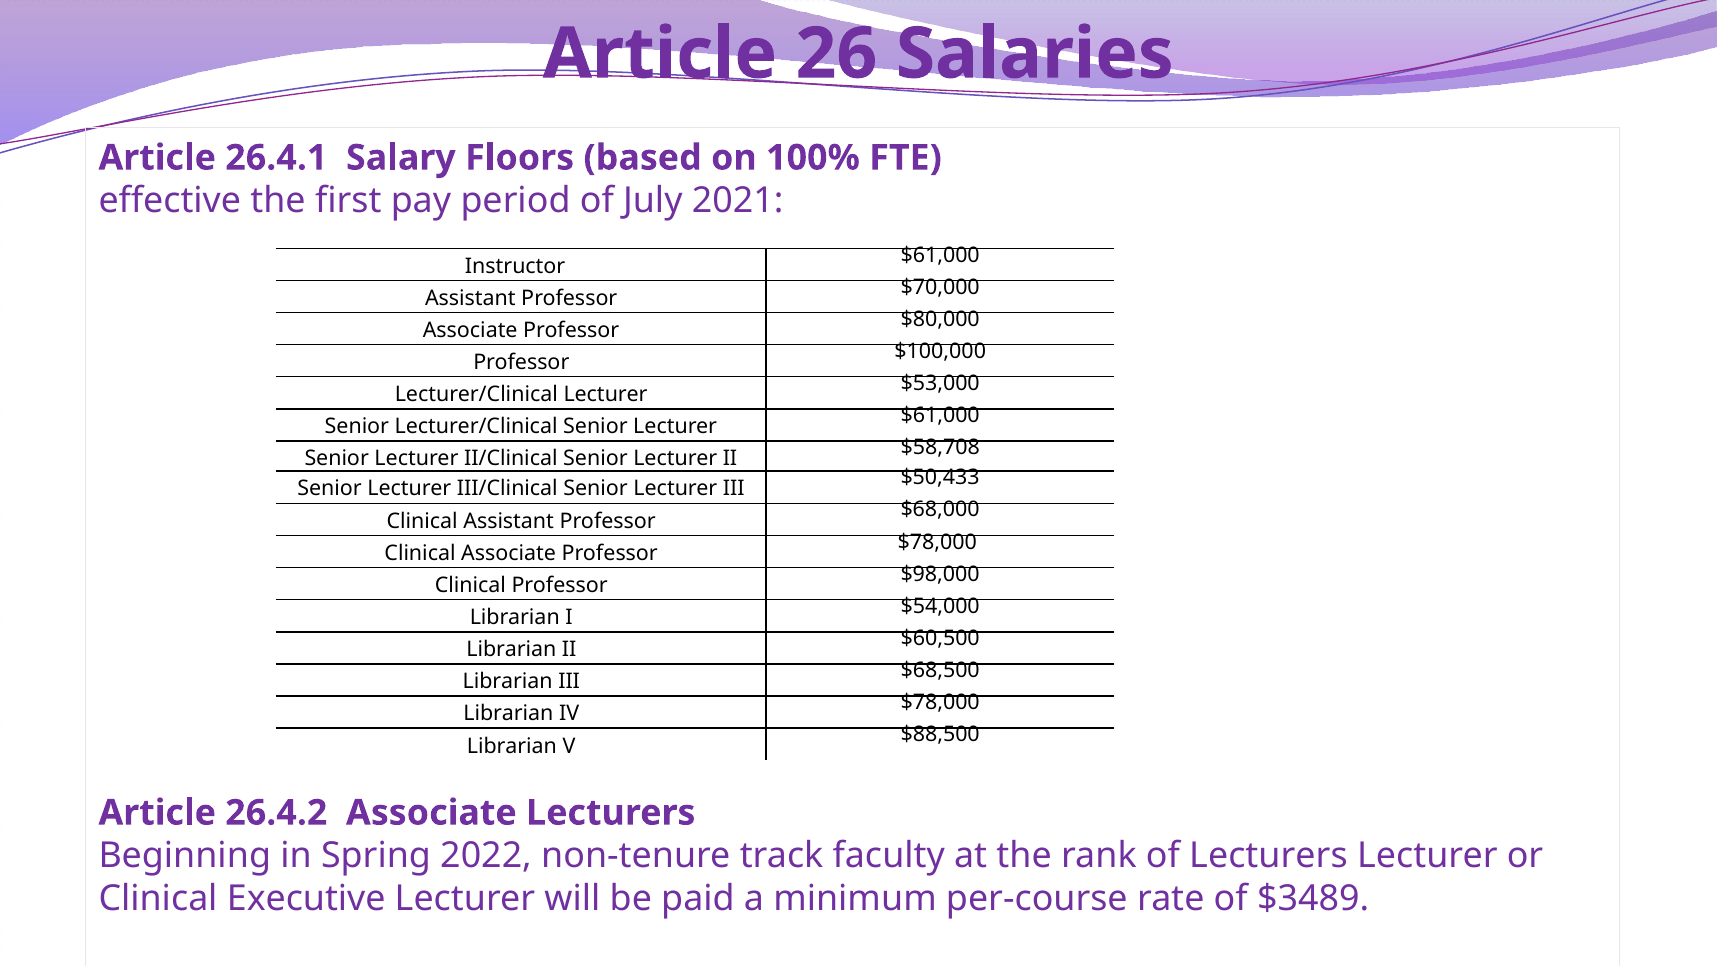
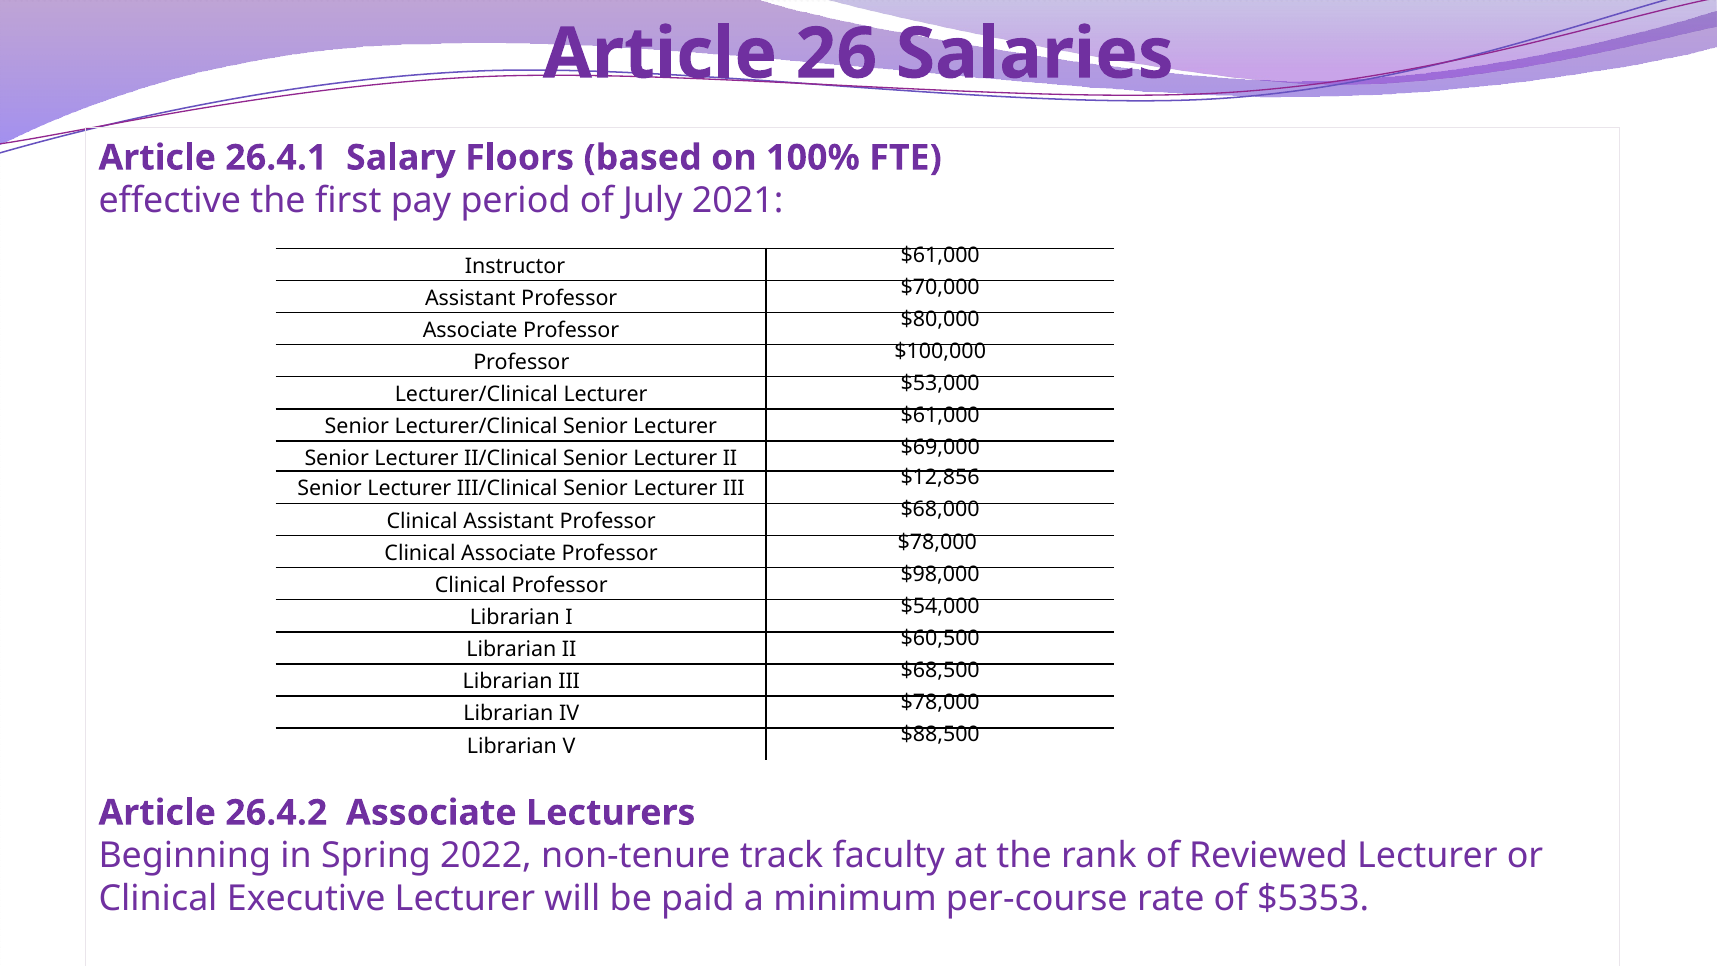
$58,708: $58,708 -> $69,000
$50,433: $50,433 -> $12,856
of Lecturers: Lecturers -> Reviewed
$3489: $3489 -> $5353
